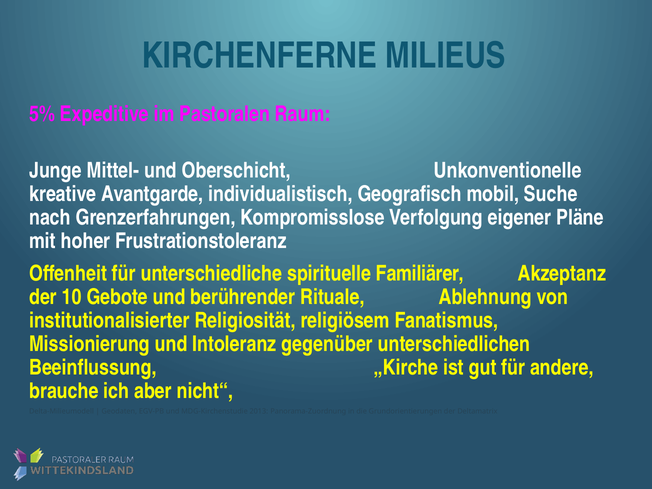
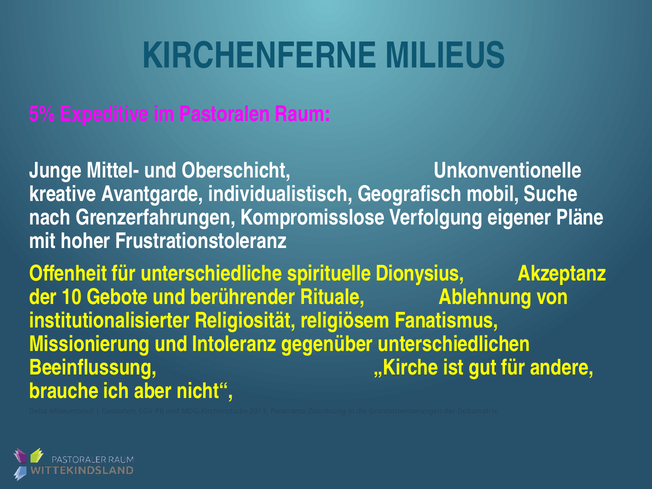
Familiärer: Familiärer -> Dionysius
